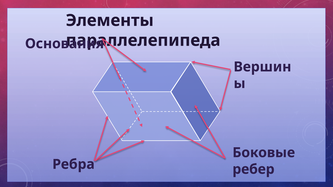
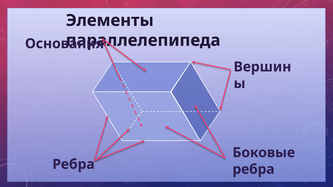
ребер at (253, 170): ребер -> ребра
